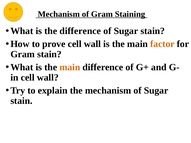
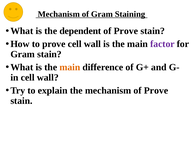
the difference: difference -> dependent
Sugar at (126, 31): Sugar -> Prove
factor colour: orange -> purple
mechanism of Sugar: Sugar -> Prove
